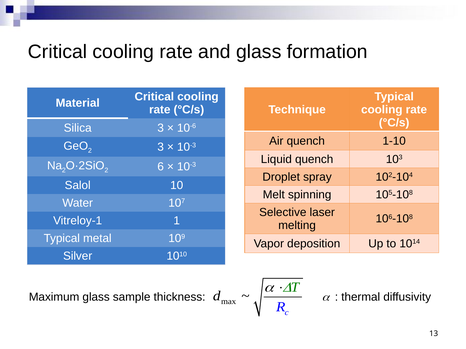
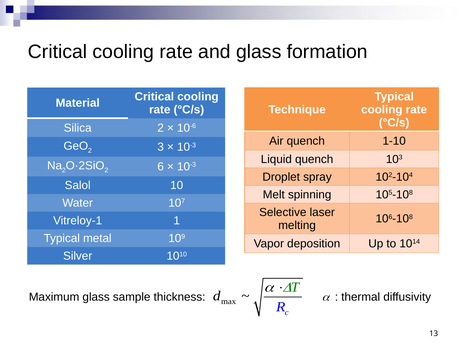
Silica 3: 3 -> 2
